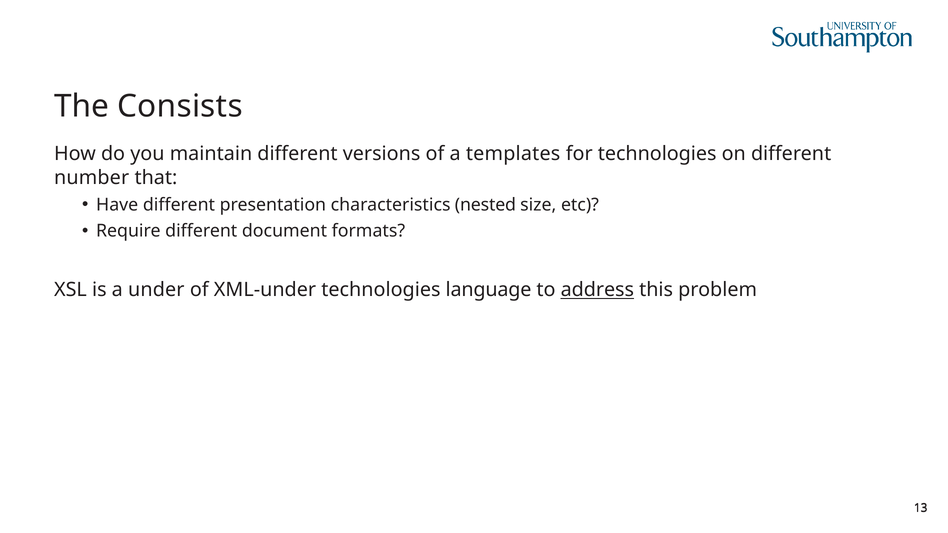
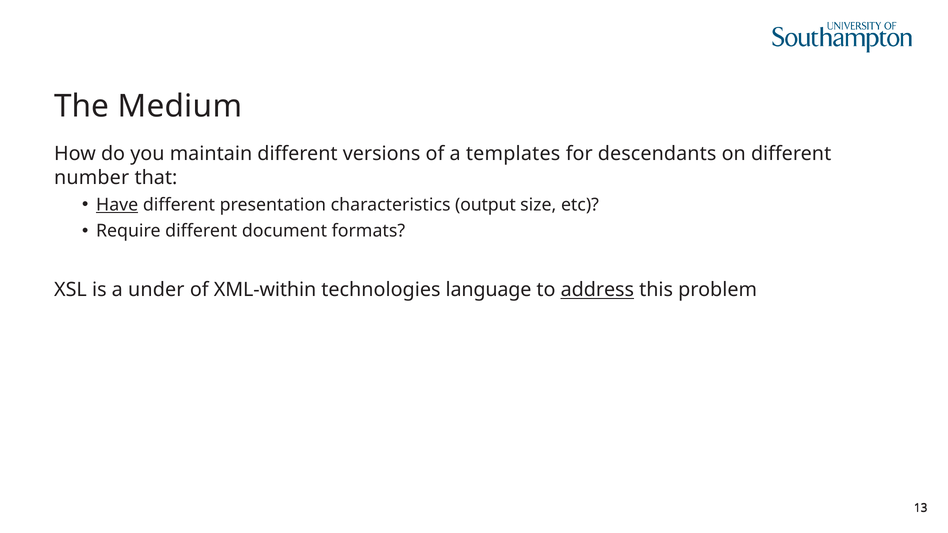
Consists: Consists -> Medium
for technologies: technologies -> descendants
Have underline: none -> present
nested: nested -> output
XML-under: XML-under -> XML-within
